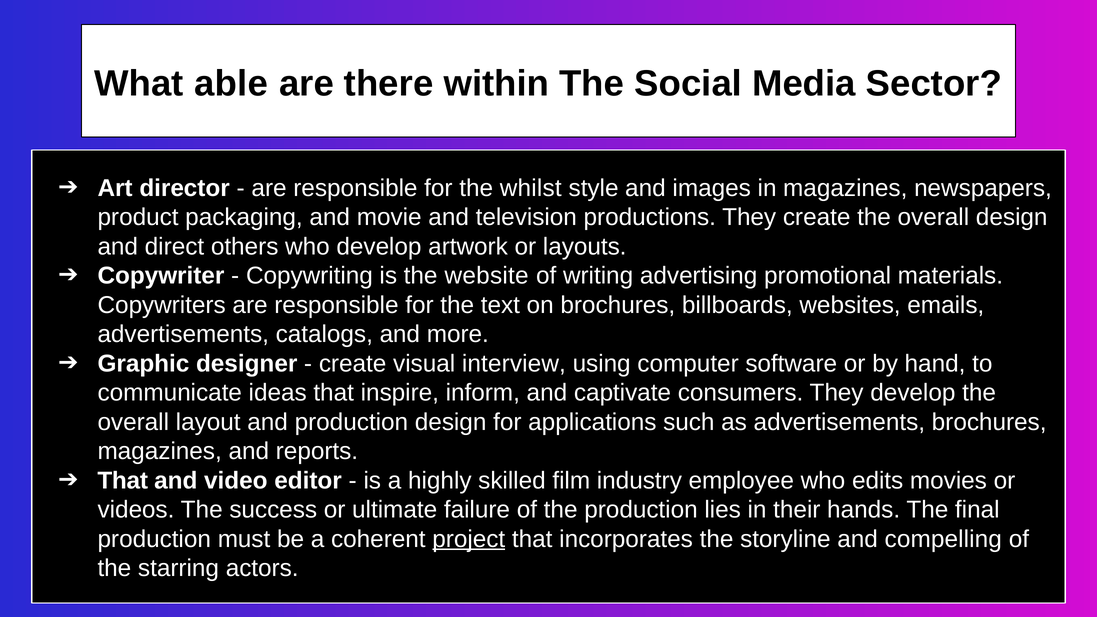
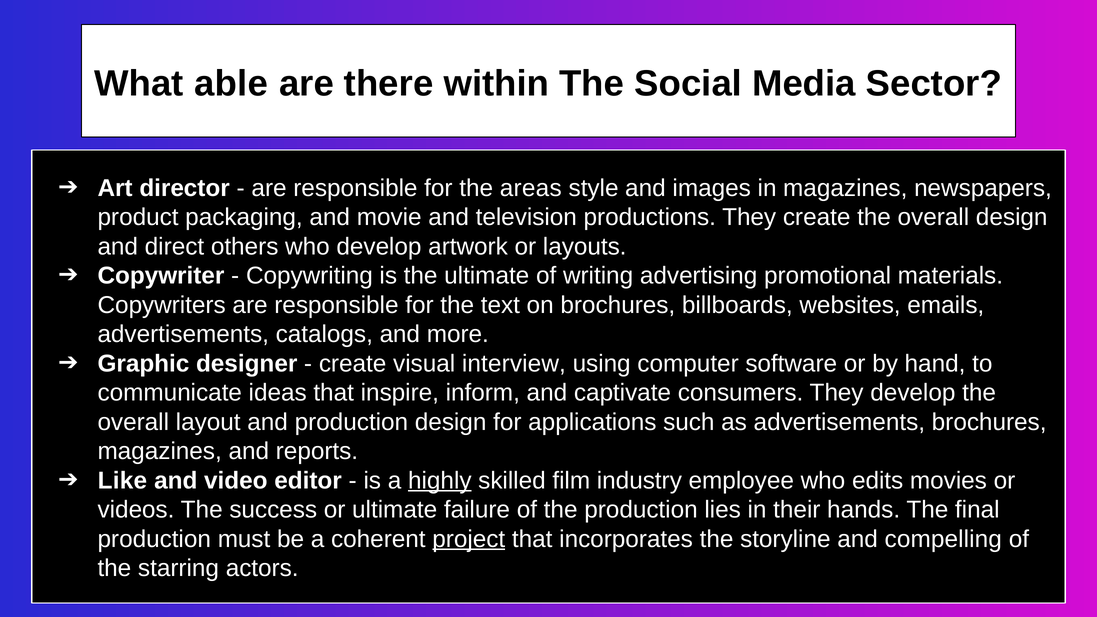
whilst: whilst -> areas
the website: website -> ultimate
That at (123, 481): That -> Like
highly underline: none -> present
